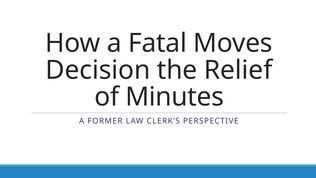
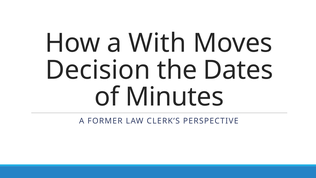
Fatal: Fatal -> With
Relief: Relief -> Dates
